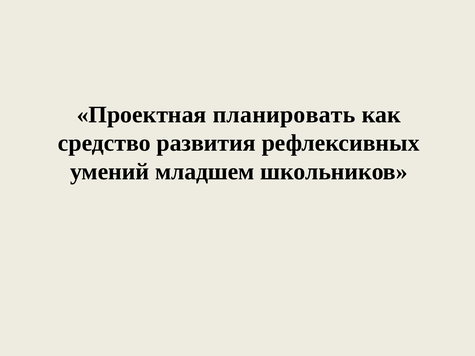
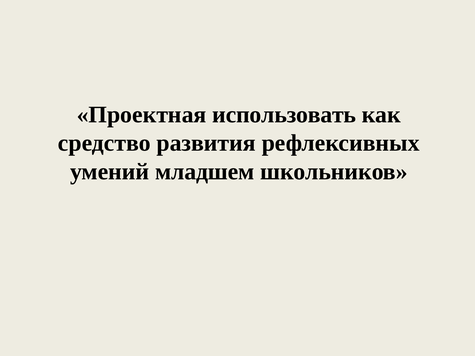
планировать: планировать -> использовать
